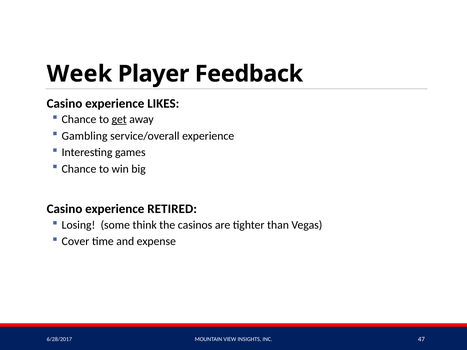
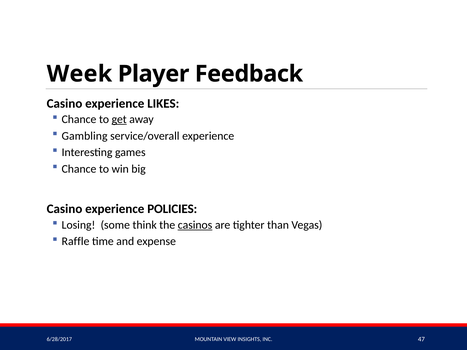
RETIRED: RETIRED -> POLICIES
casinos underline: none -> present
Cover: Cover -> Raffle
